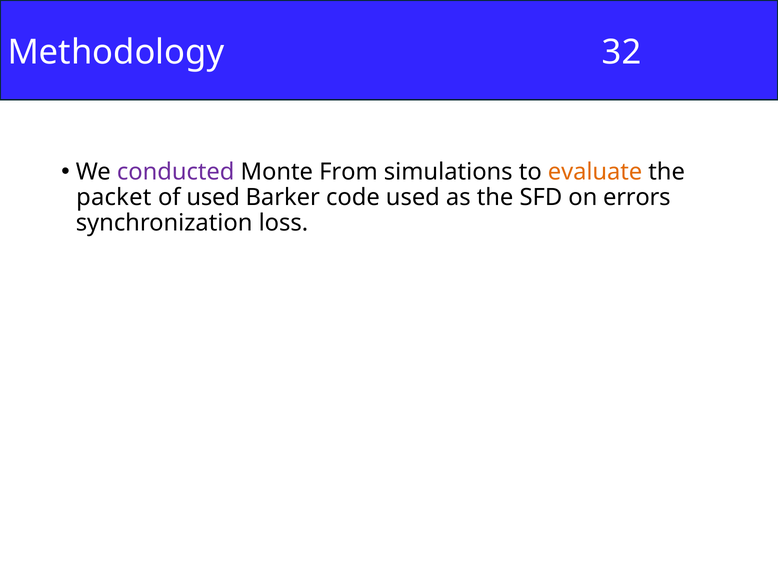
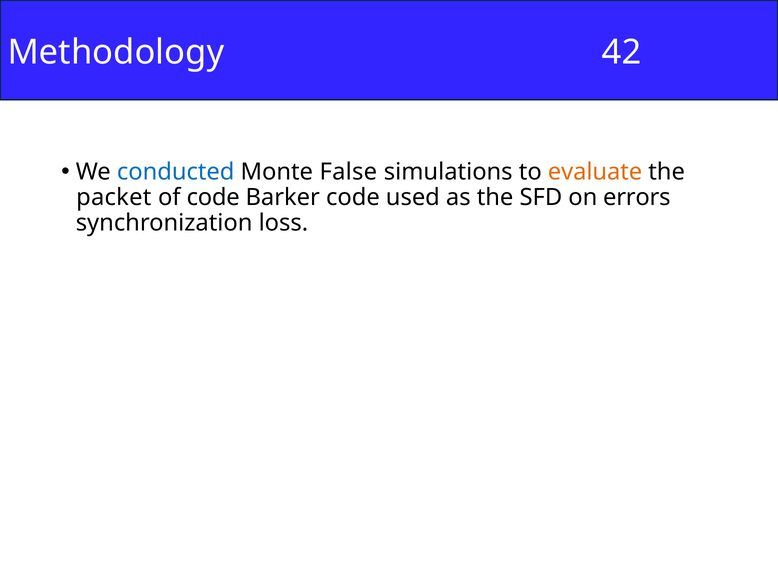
32: 32 -> 42
conducted colour: purple -> blue
From: From -> False
of used: used -> code
